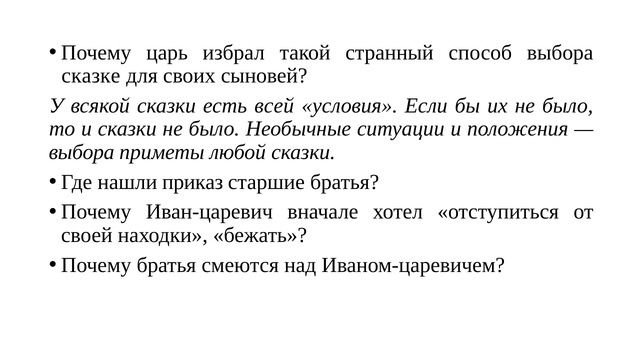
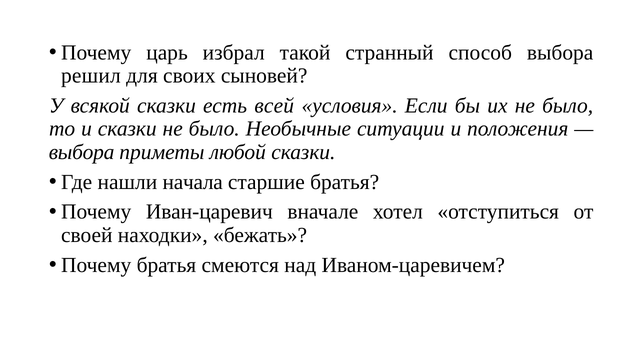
сказке: сказке -> решил
приказ: приказ -> начала
